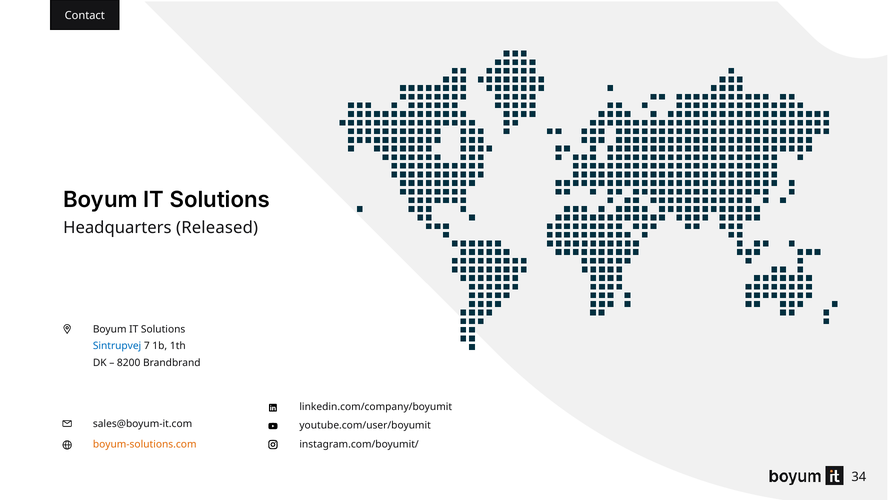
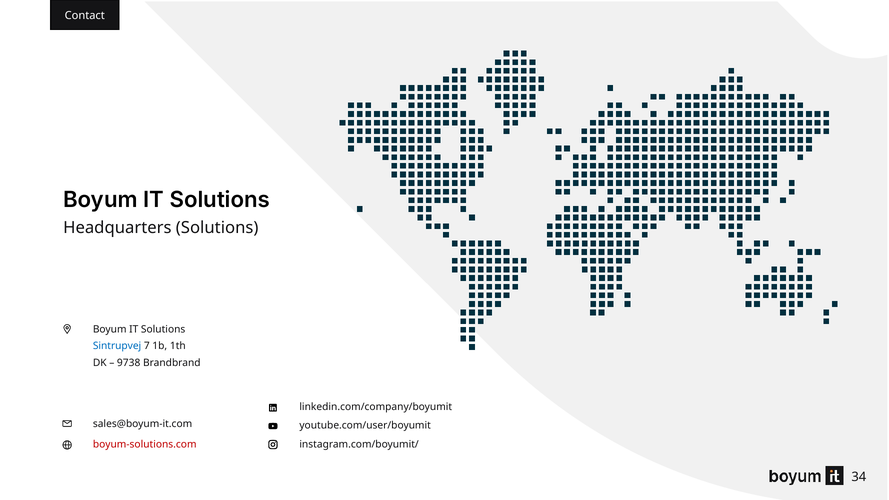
Headquarters Released: Released -> Solutions
8200: 8200 -> 9738
boyum-solutions.com colour: orange -> red
